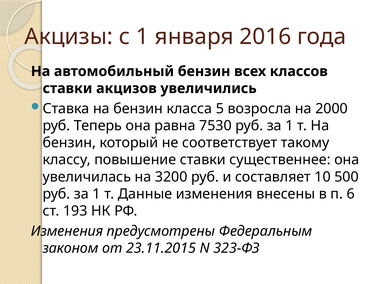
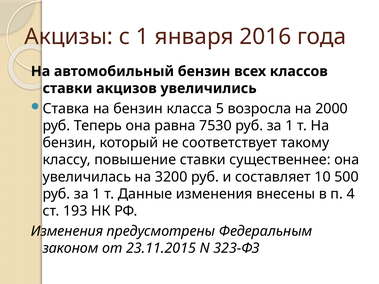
6: 6 -> 4
